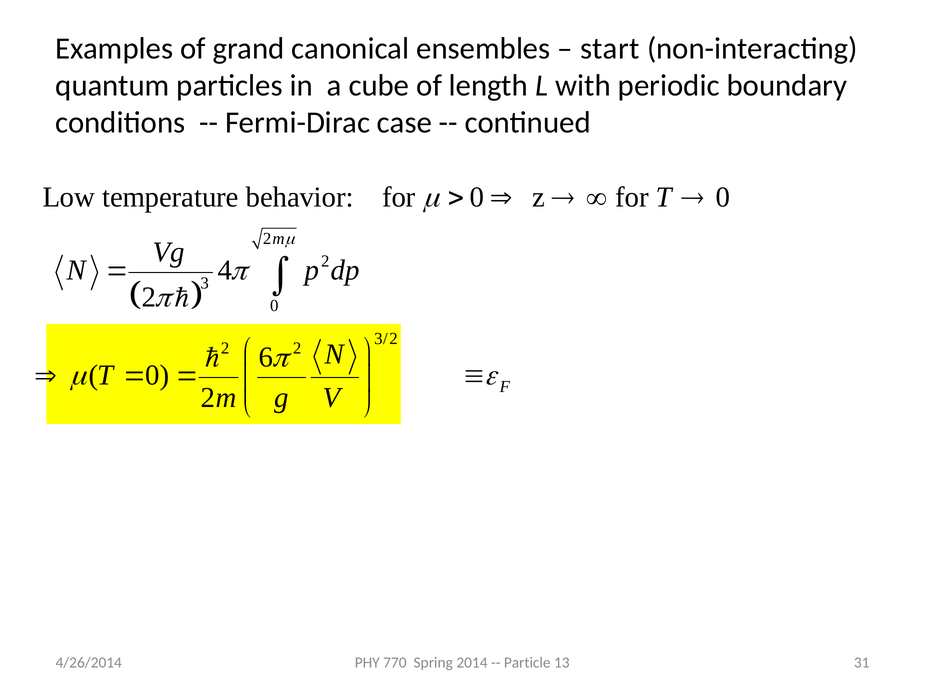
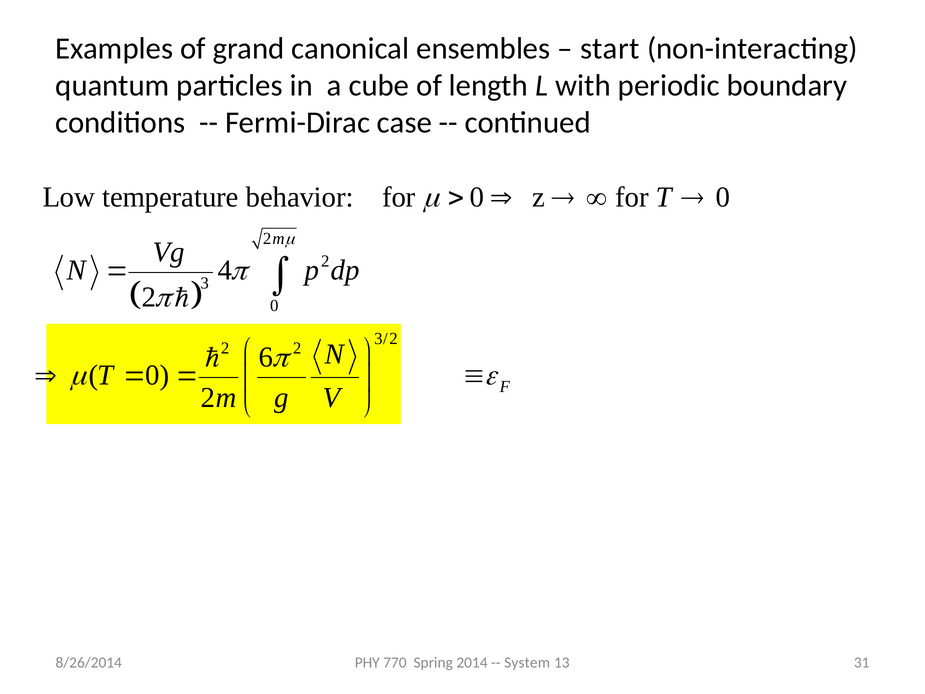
Particle: Particle -> System
4/26/2014: 4/26/2014 -> 8/26/2014
